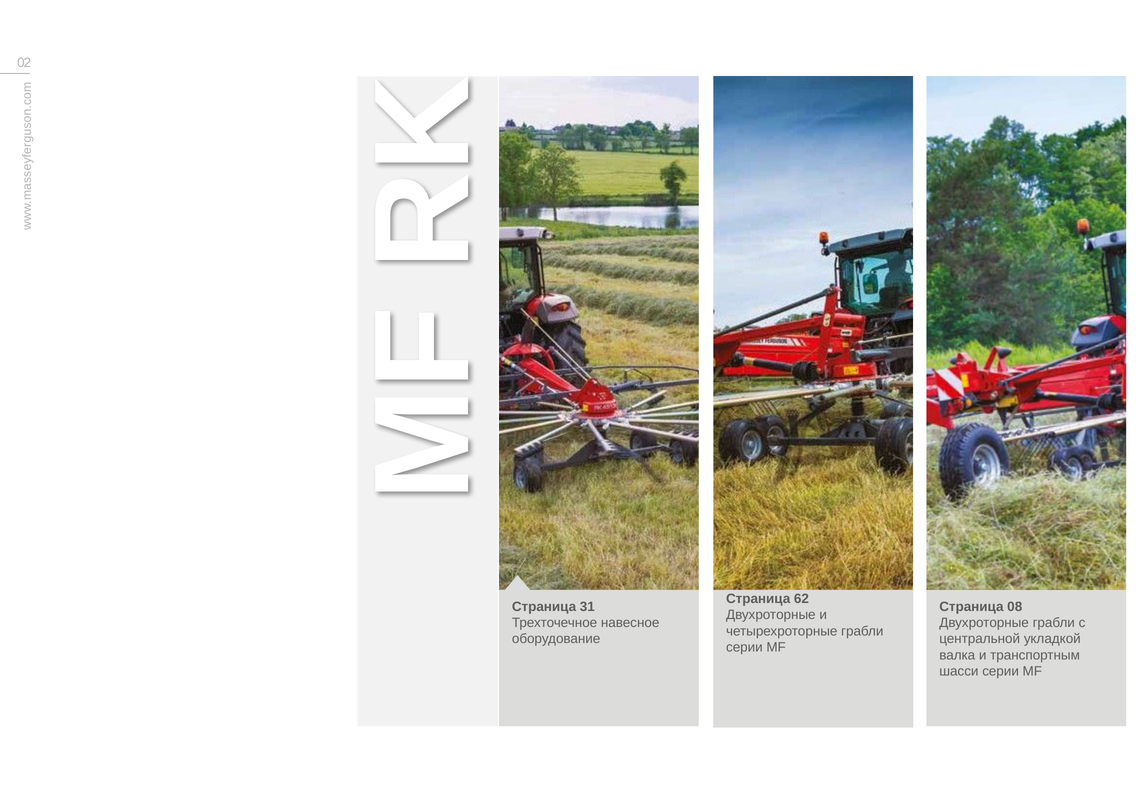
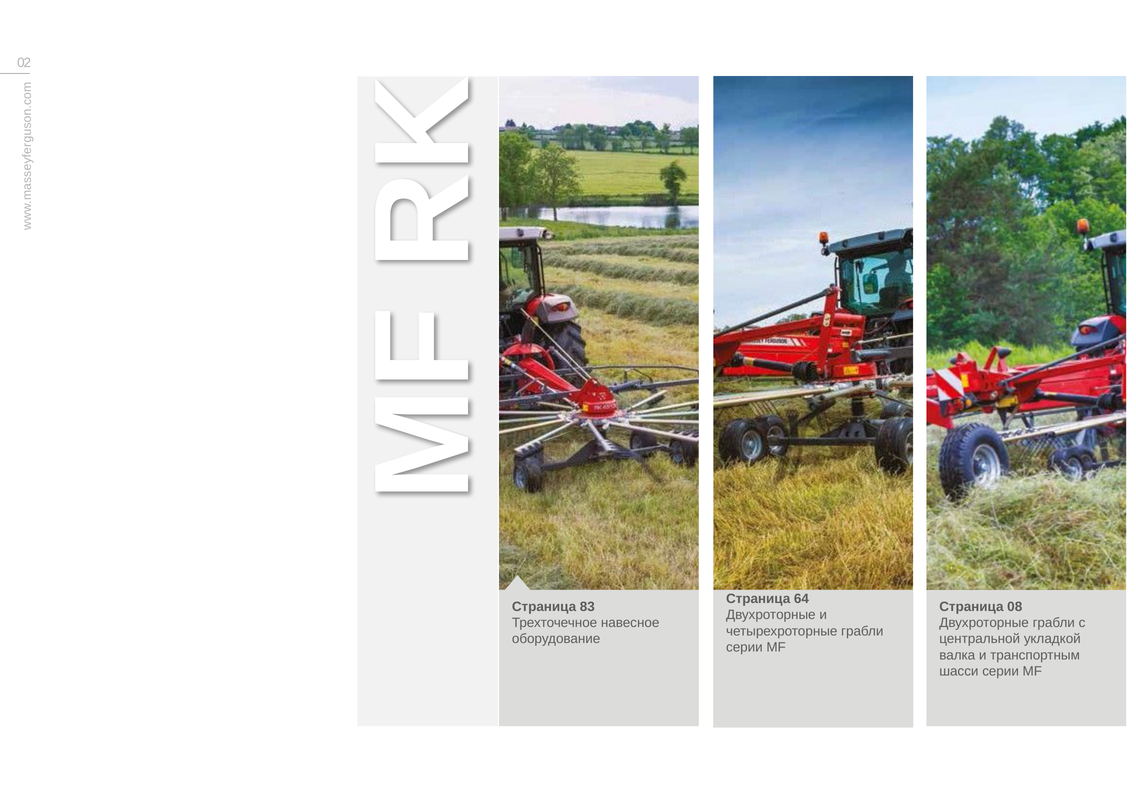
62: 62 -> 64
31: 31 -> 83
